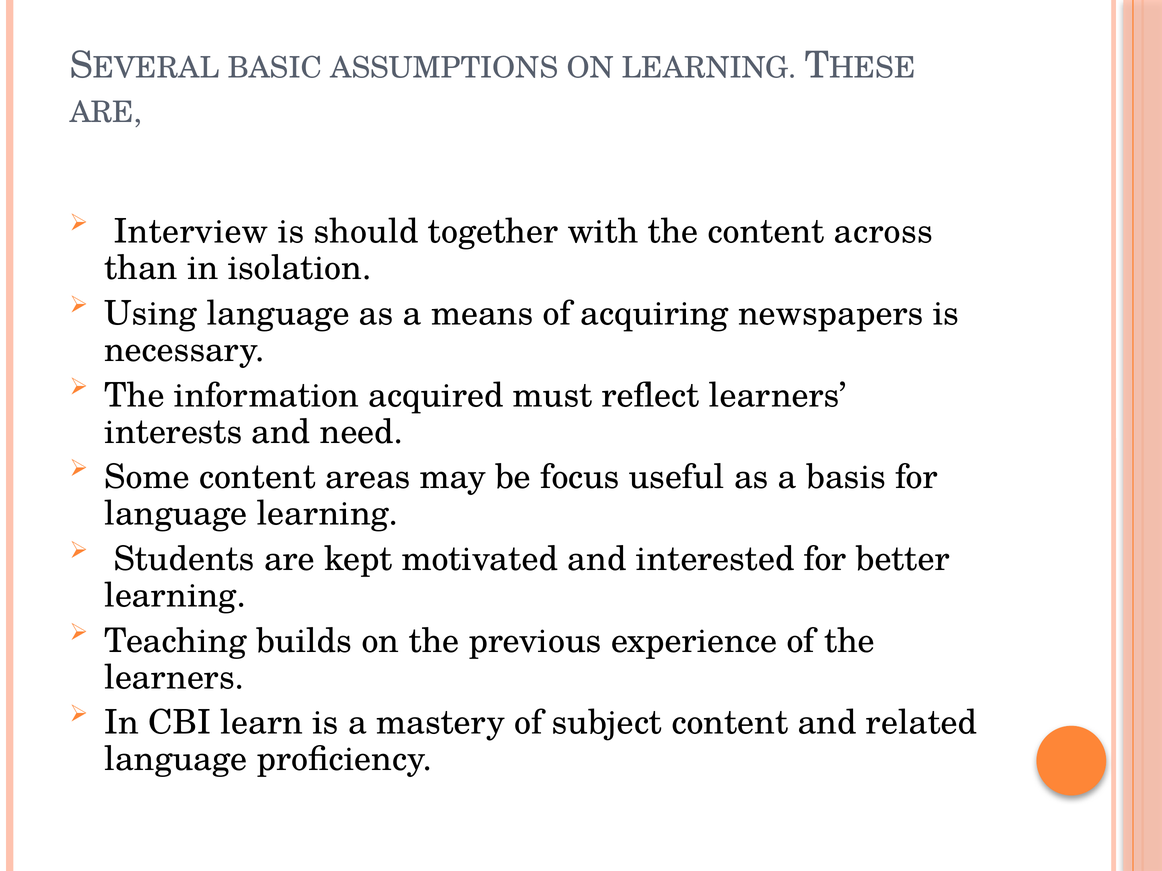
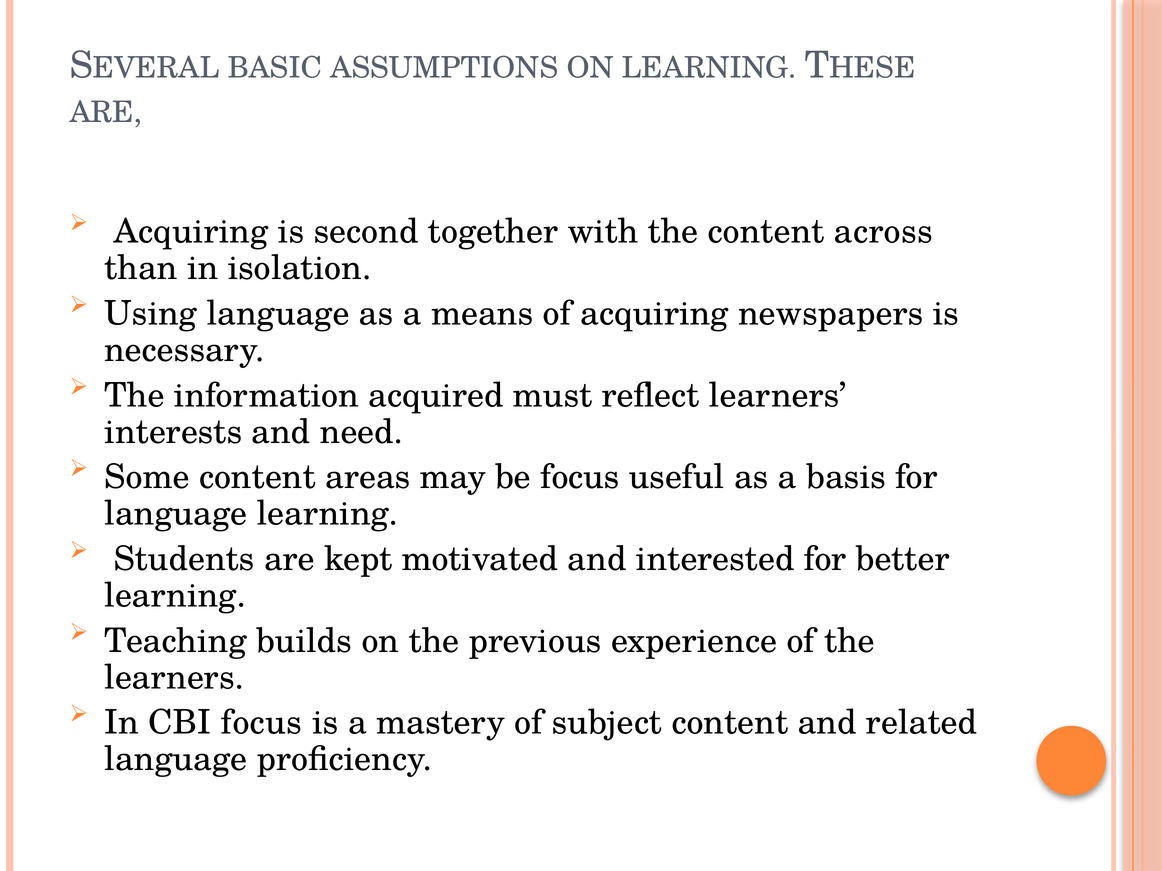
Interview at (191, 232): Interview -> Acquiring
should: should -> second
CBI learn: learn -> focus
